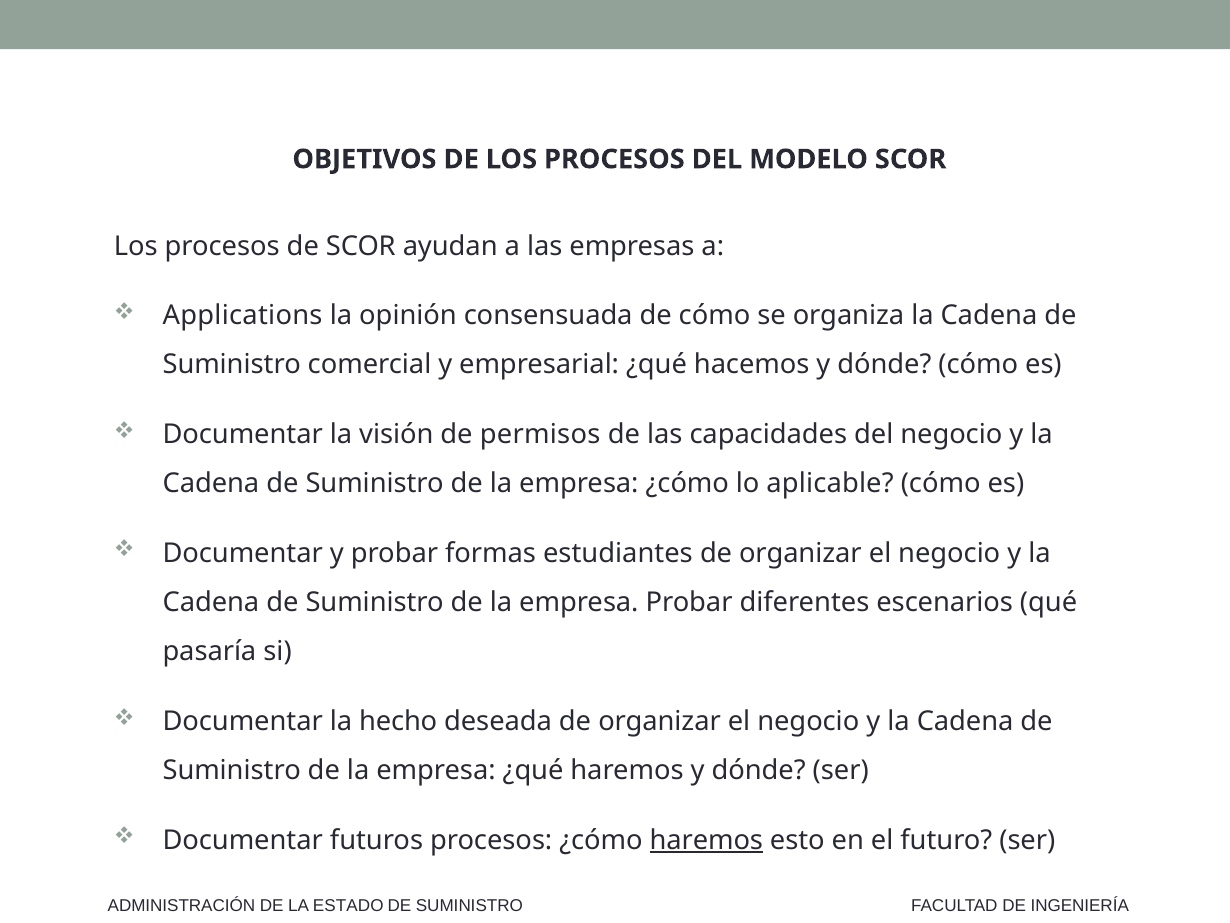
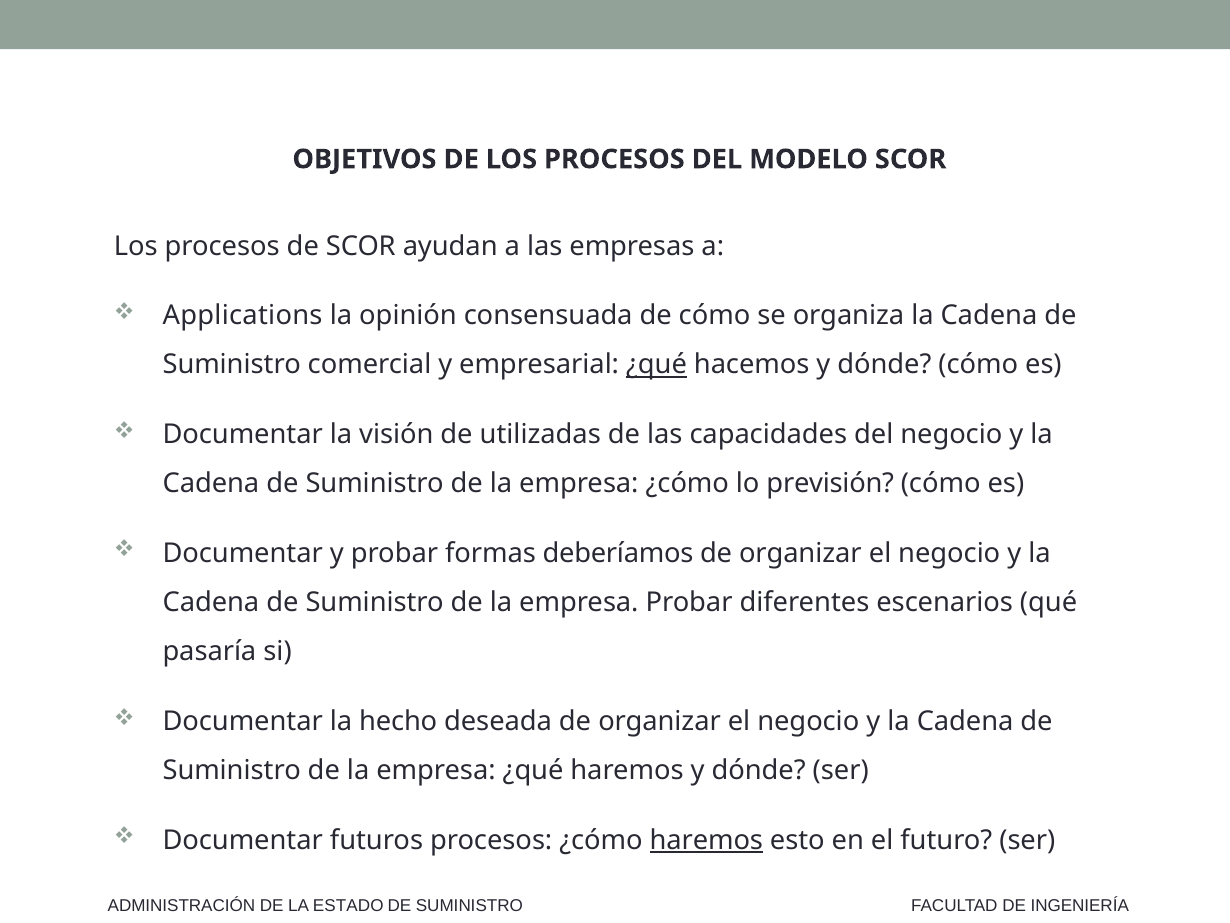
¿qué at (656, 365) underline: none -> present
permisos: permisos -> utilizadas
aplicable: aplicable -> previsión
estudiantes: estudiantes -> deberíamos
